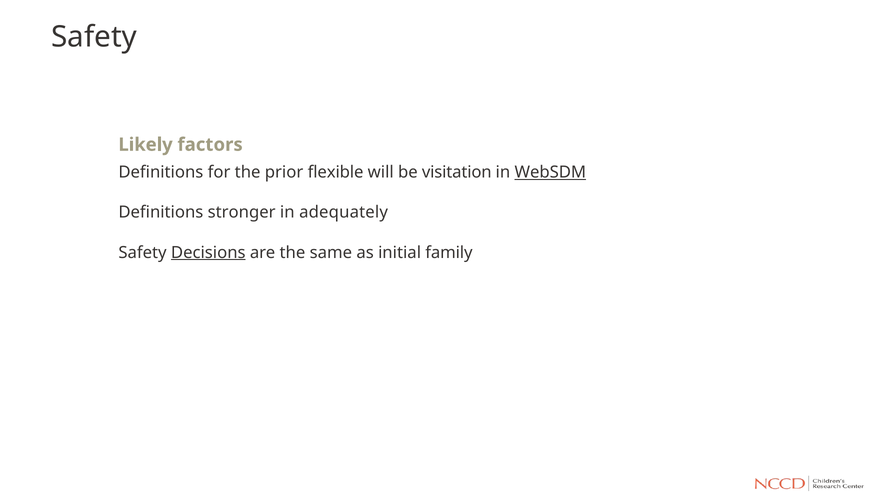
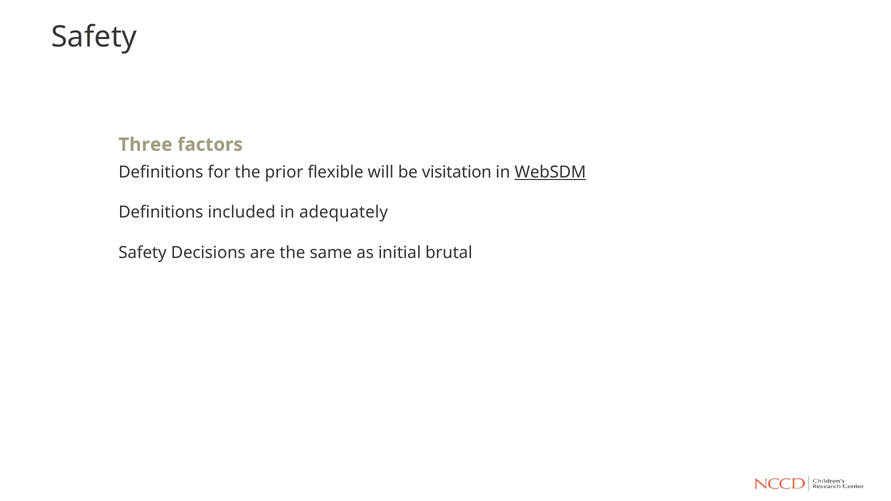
Likely: Likely -> Three
stronger: stronger -> included
Decisions underline: present -> none
family: family -> brutal
